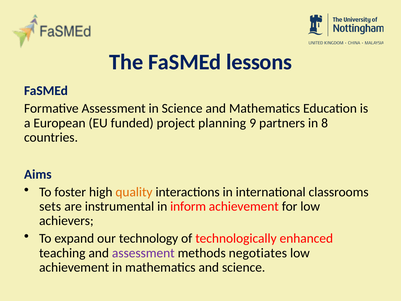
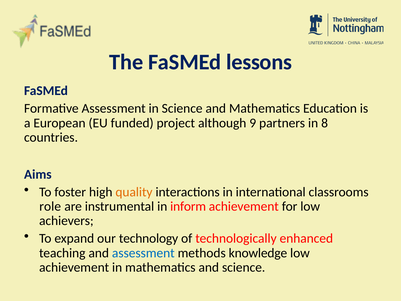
planning: planning -> although
sets: sets -> role
assessment at (143, 253) colour: purple -> blue
negotiates: negotiates -> knowledge
